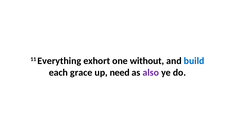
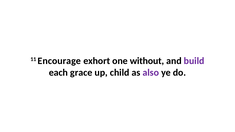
Everything: Everything -> Encourage
build colour: blue -> purple
need: need -> child
